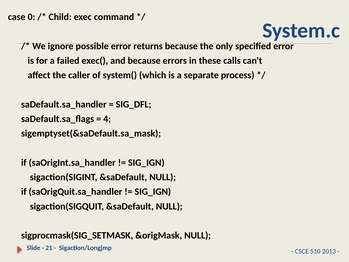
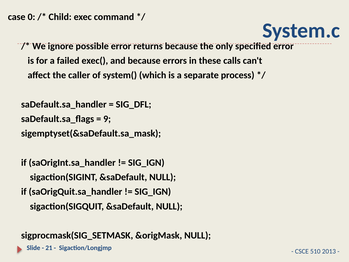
4: 4 -> 9
